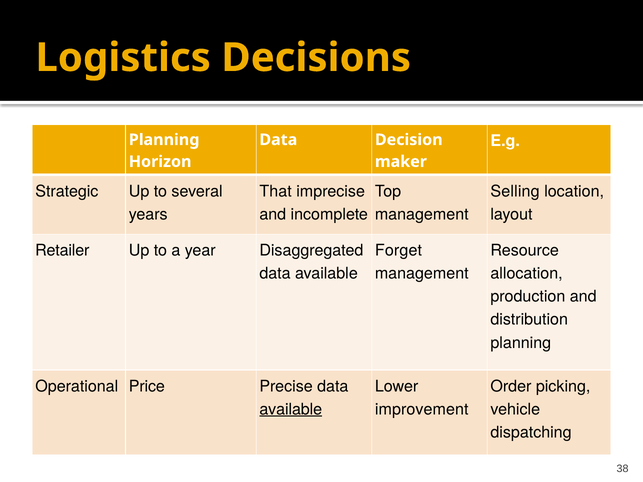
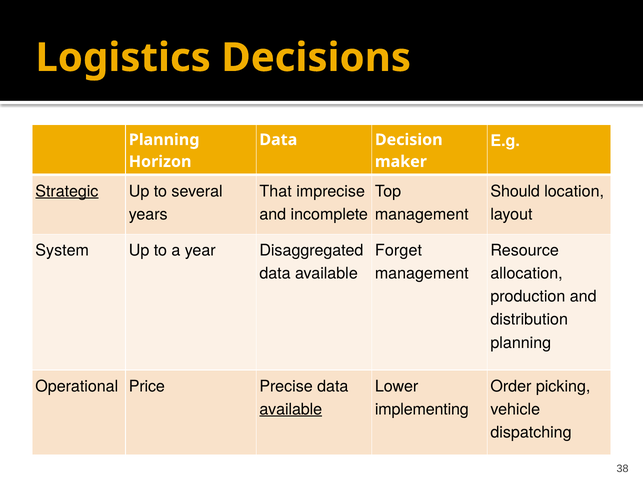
Strategic underline: none -> present
Selling: Selling -> Should
Retailer: Retailer -> System
improvement: improvement -> implementing
